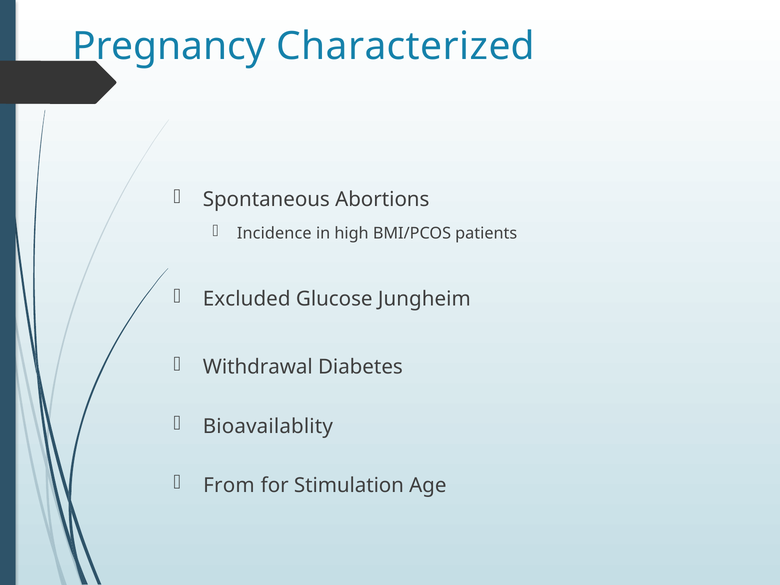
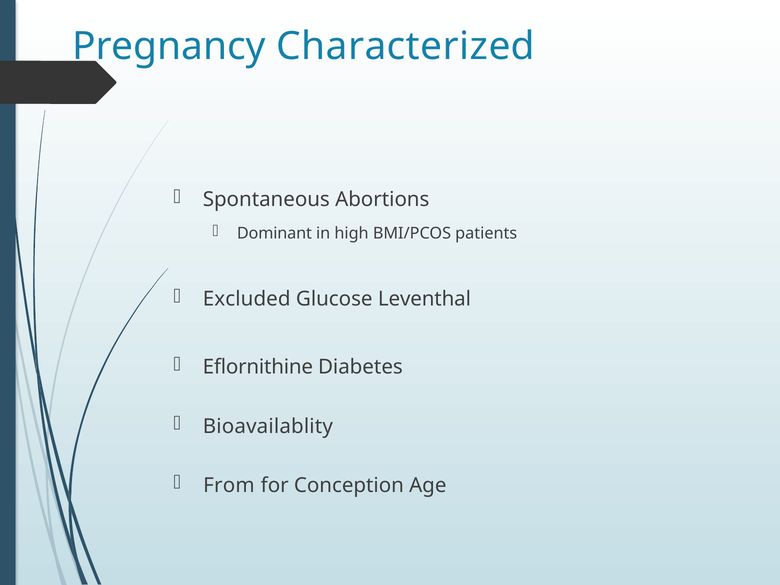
Incidence: Incidence -> Dominant
Jungheim: Jungheim -> Leventhal
Withdrawal: Withdrawal -> Eflornithine
Stimulation: Stimulation -> Conception
